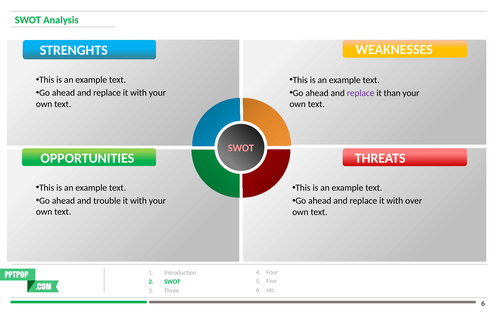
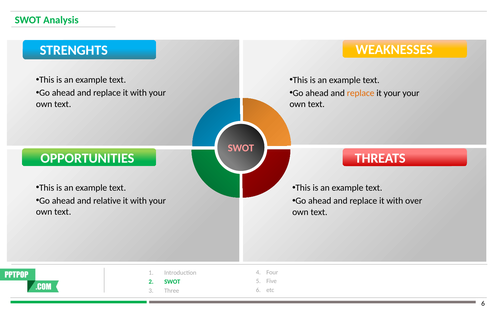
replace at (361, 93) colour: purple -> orange
it than: than -> your
trouble: trouble -> relative
